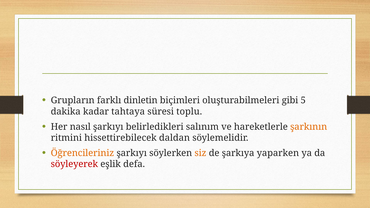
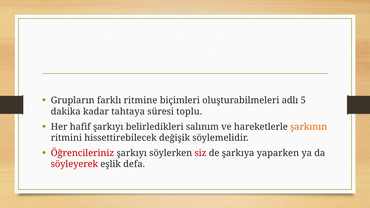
dinletin: dinletin -> ritmine
gibi: gibi -> adlı
nasıl: nasıl -> hafif
daldan: daldan -> değişik
Öğrencileriniz colour: orange -> red
siz colour: orange -> red
